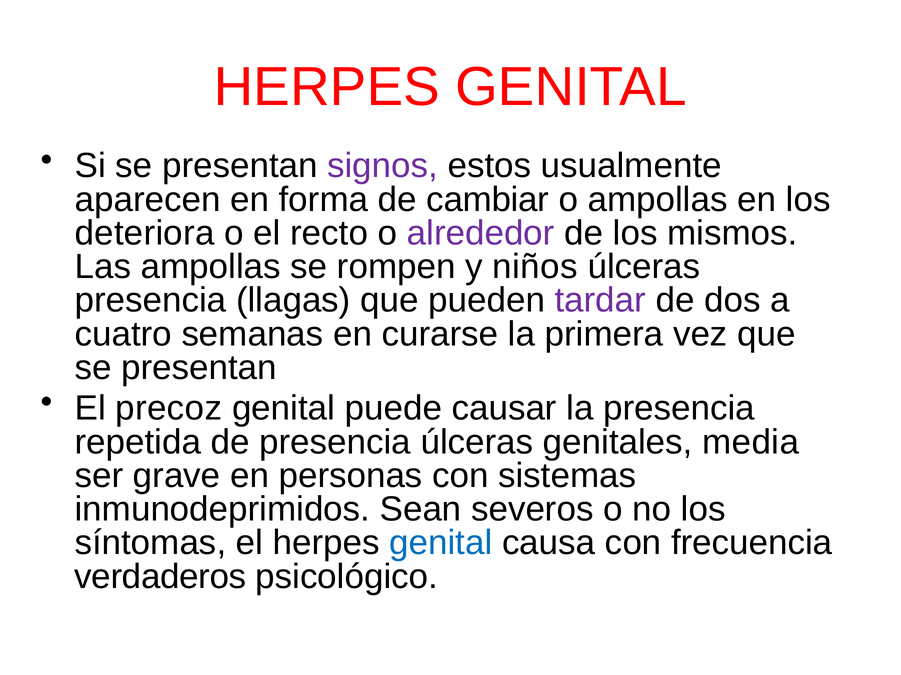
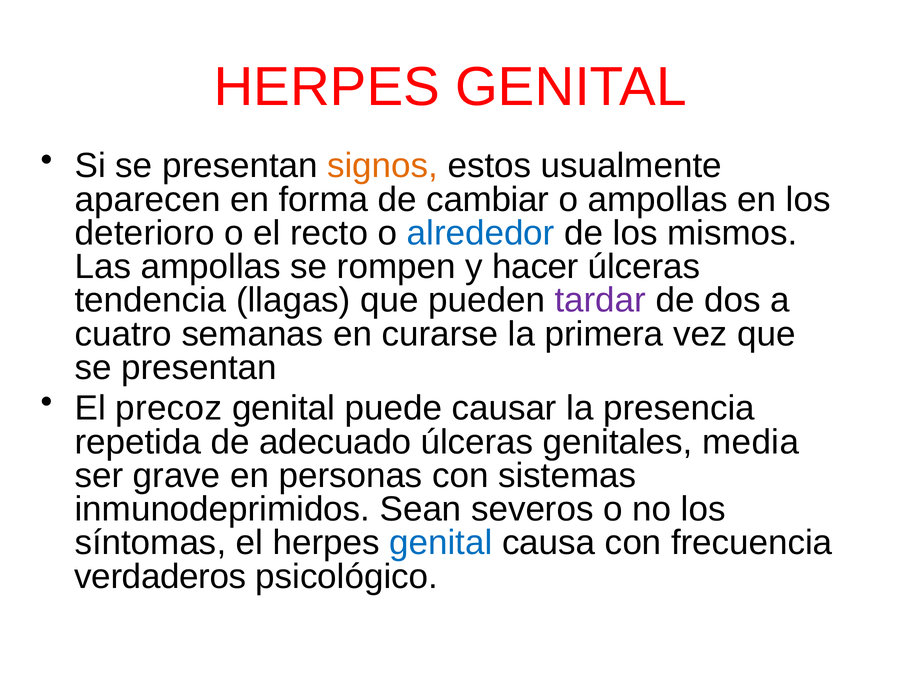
signos colour: purple -> orange
deteriora: deteriora -> deterioro
alrededor colour: purple -> blue
niños: niños -> hacer
presencia at (151, 301): presencia -> tendencia
de presencia: presencia -> adecuado
